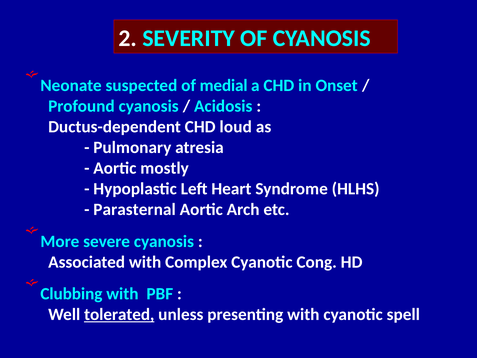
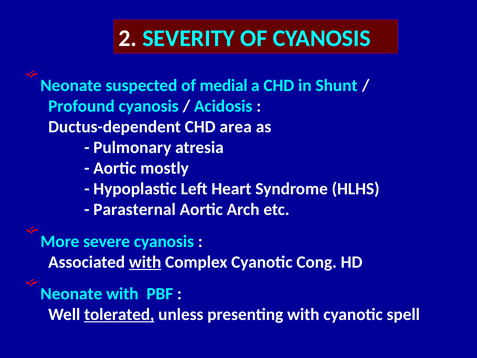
Onset: Onset -> Shunt
loud: loud -> area
with at (145, 262) underline: none -> present
Clubbing at (71, 294): Clubbing -> Neonate
